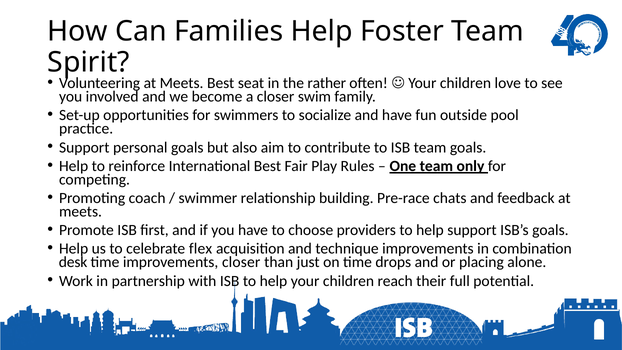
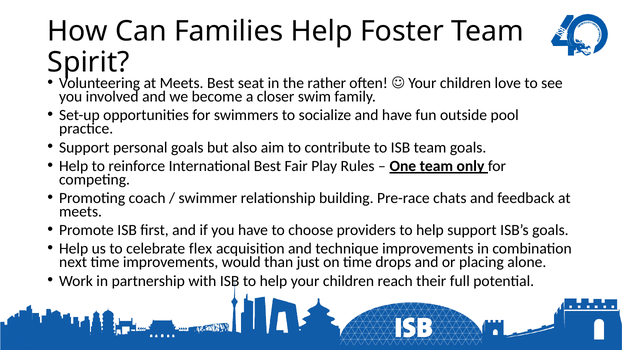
desk: desk -> next
improvements closer: closer -> would
